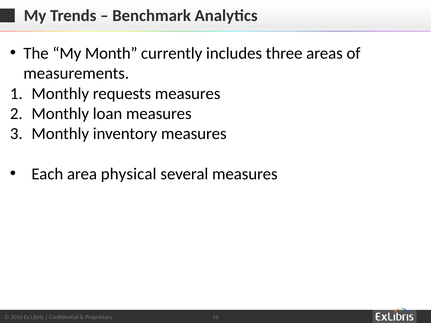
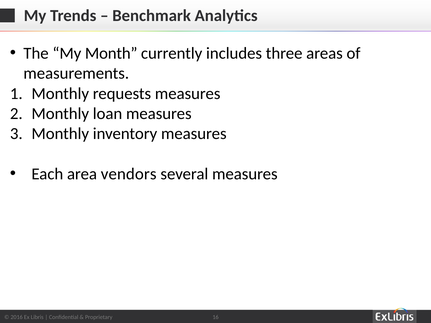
physical: physical -> vendors
